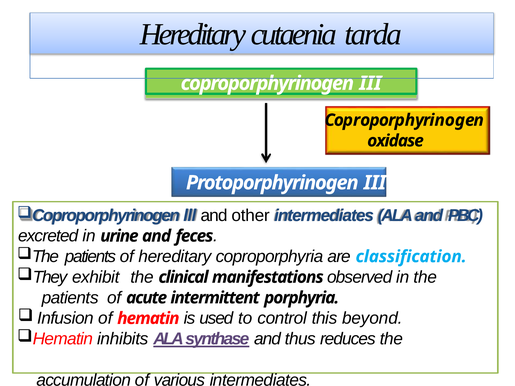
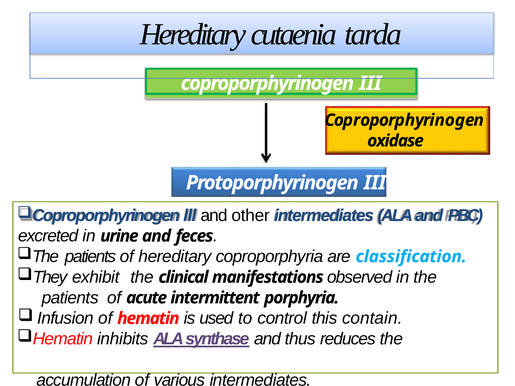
beyond: beyond -> contain
